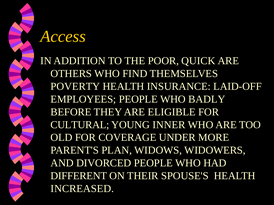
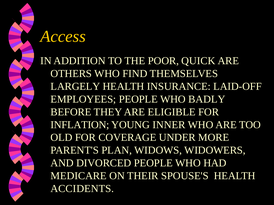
POVERTY: POVERTY -> LARGELY
CULTURAL: CULTURAL -> INFLATION
DIFFERENT: DIFFERENT -> MEDICARE
INCREASED: INCREASED -> ACCIDENTS
